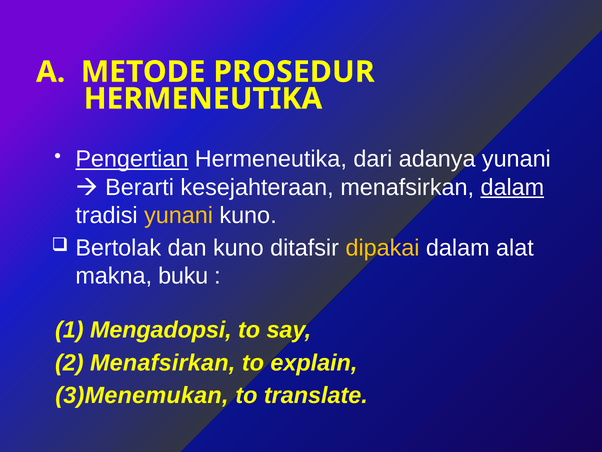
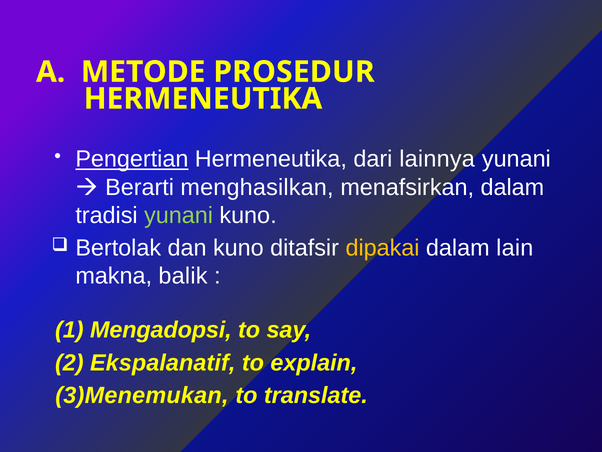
adanya: adanya -> lainnya
kesejahteraan: kesejahteraan -> menghasilkan
dalam at (512, 187) underline: present -> none
yunani at (179, 215) colour: yellow -> light green
alat: alat -> lain
buku: buku -> balik
2 Menafsirkan: Menafsirkan -> Ekspalanatif
